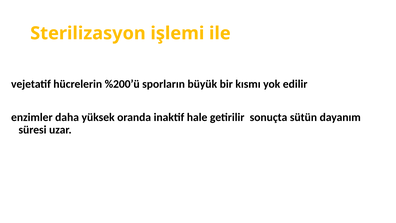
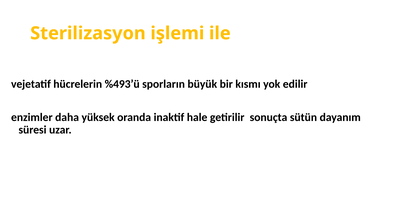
%200’ü: %200’ü -> %493’ü
